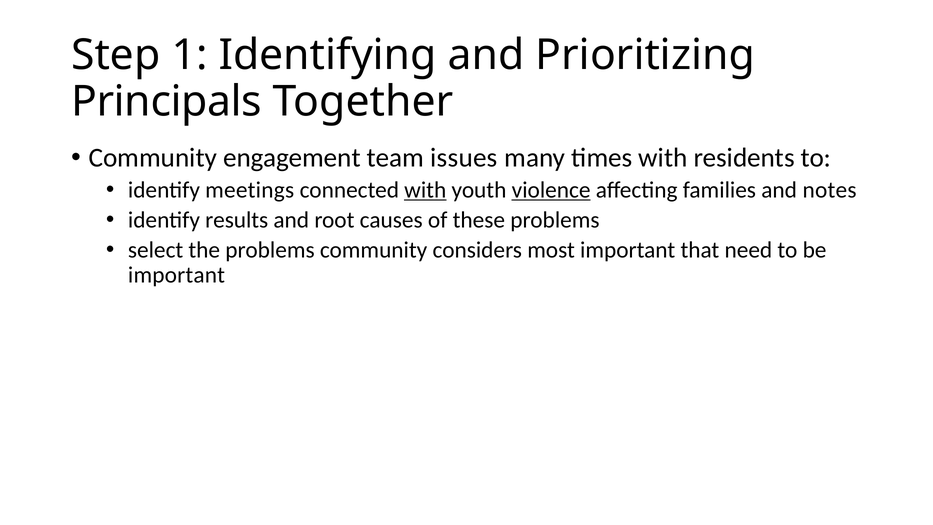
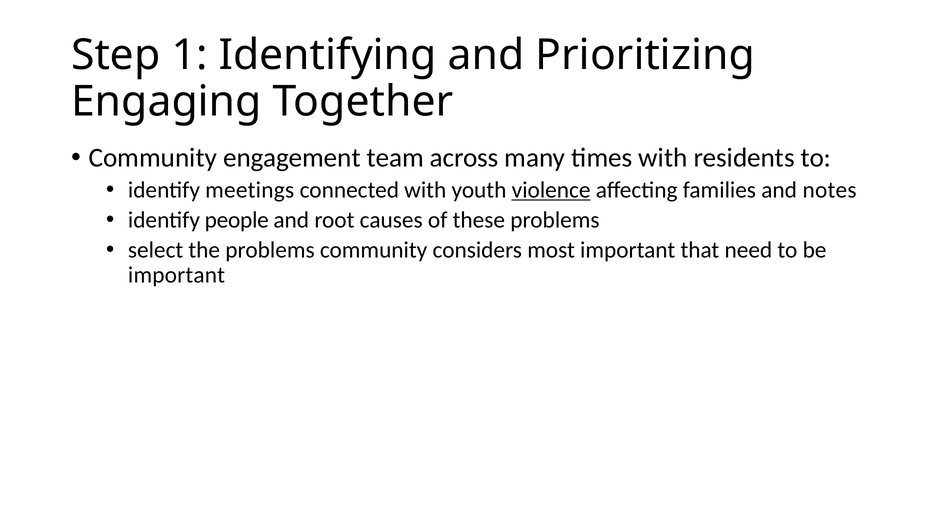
Principals: Principals -> Engaging
issues: issues -> across
with at (425, 190) underline: present -> none
results: results -> people
